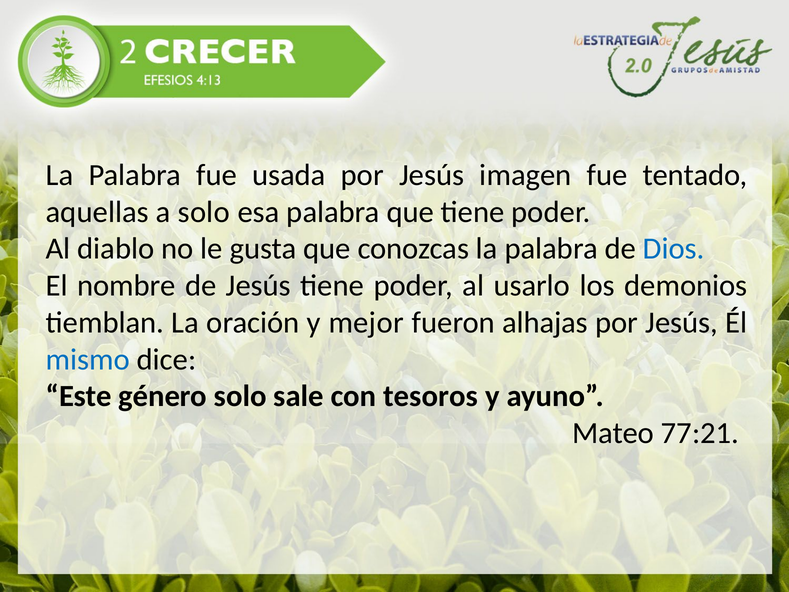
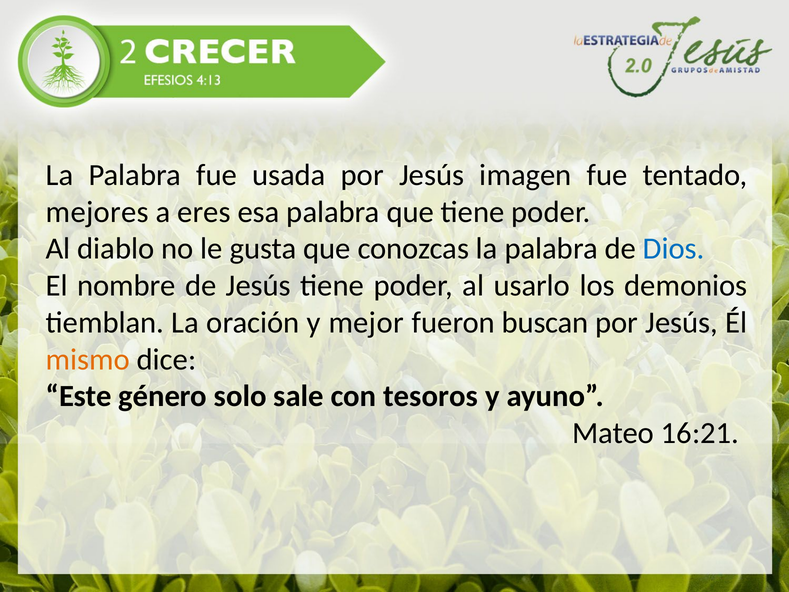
aquellas: aquellas -> mejores
a solo: solo -> eres
alhajas: alhajas -> buscan
mismo colour: blue -> orange
77:21: 77:21 -> 16:21
